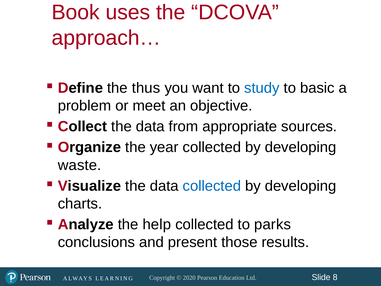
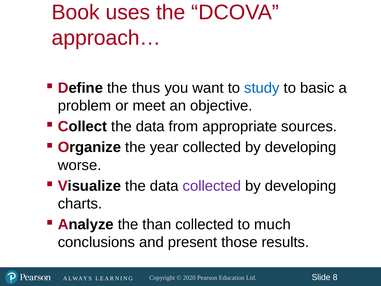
waste: waste -> worse
collected at (212, 186) colour: blue -> purple
help: help -> than
parks: parks -> much
